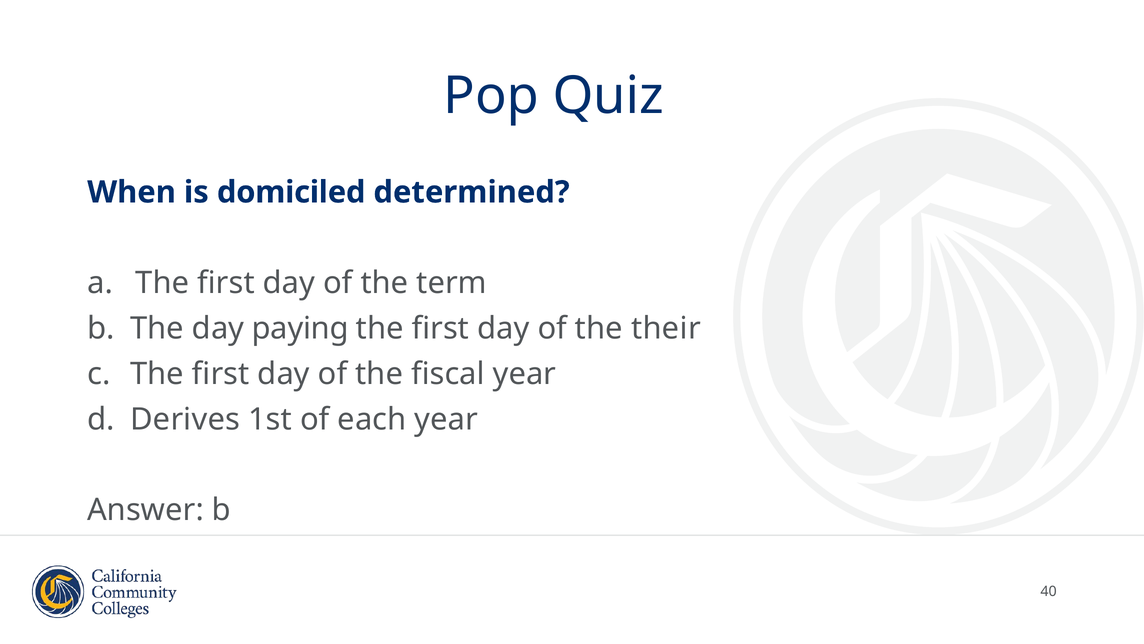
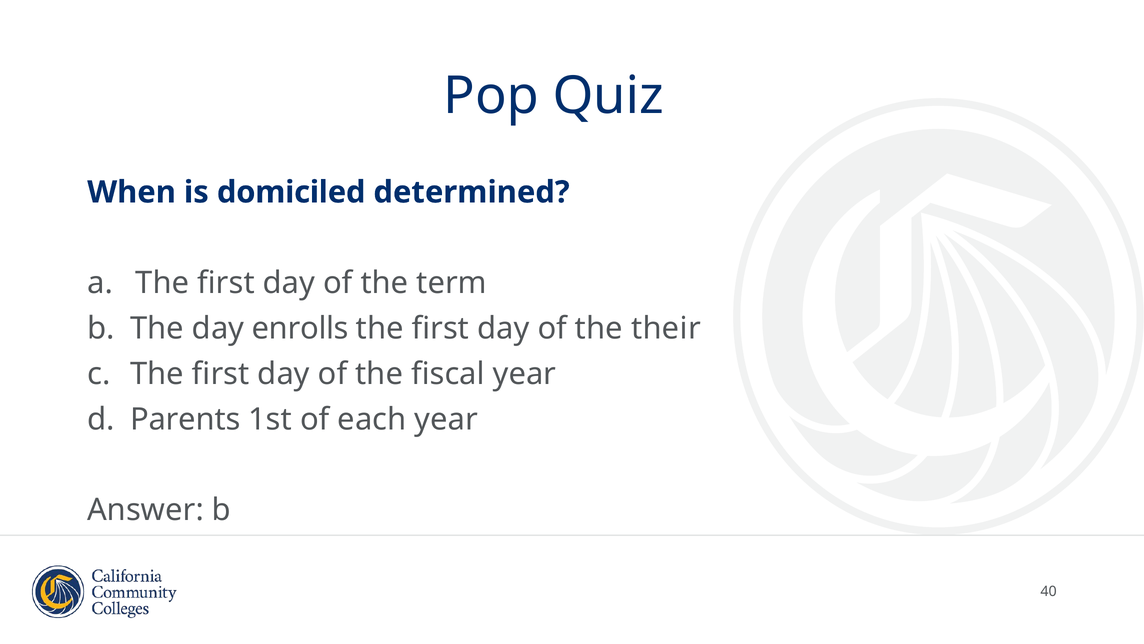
paying: paying -> enrolls
Derives: Derives -> Parents
